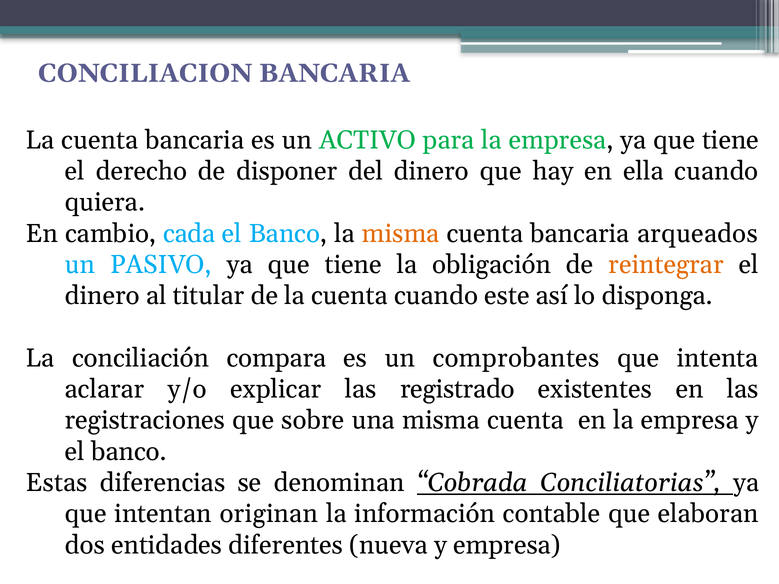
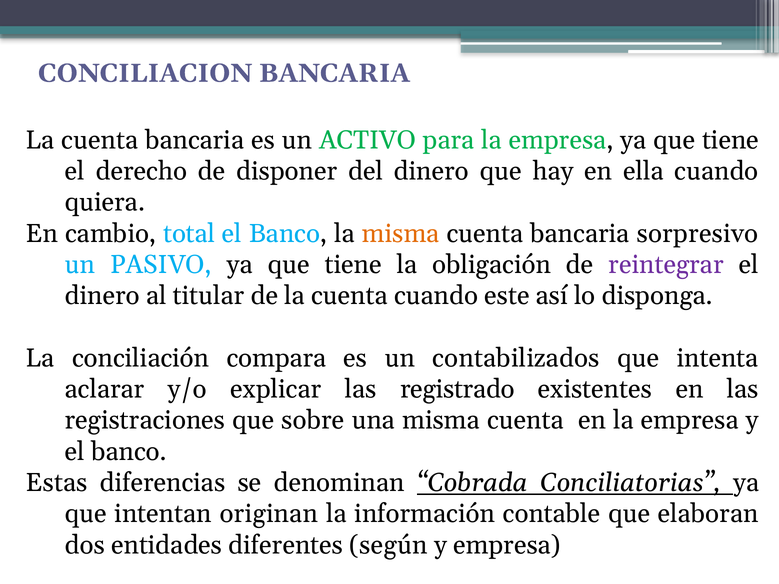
cada: cada -> total
arqueados: arqueados -> sorpresivo
reintegrar colour: orange -> purple
comprobantes: comprobantes -> contabilizados
nueva: nueva -> según
